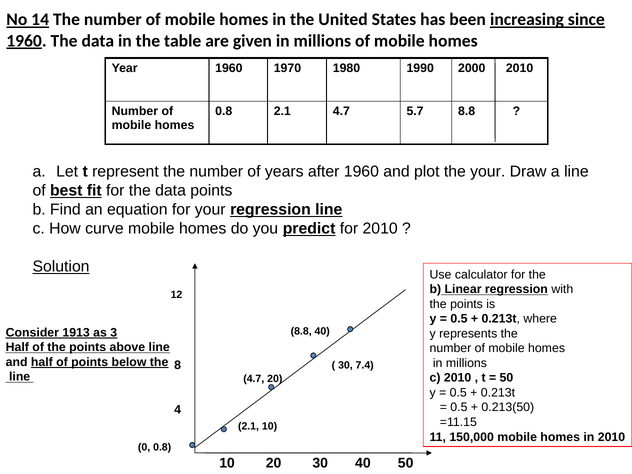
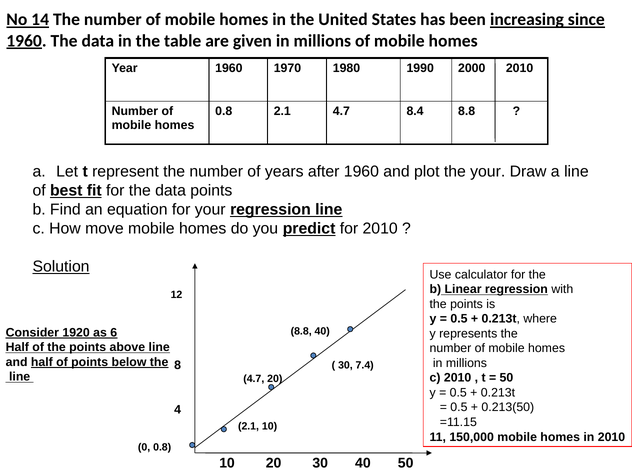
5.7: 5.7 -> 8.4
curve: curve -> move
1913: 1913 -> 1920
3: 3 -> 6
